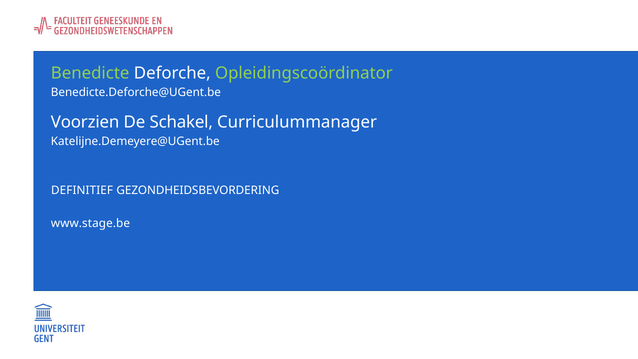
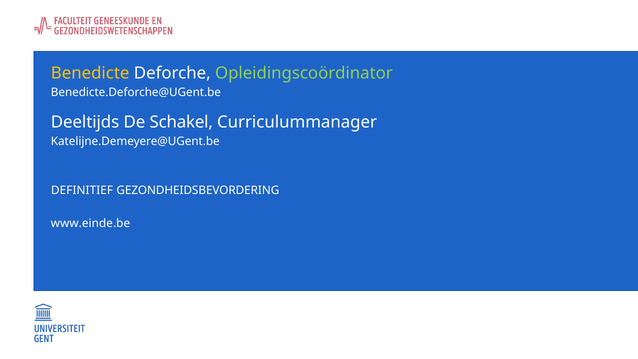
Benedicte colour: light green -> yellow
Voorzien: Voorzien -> Deeltijds
www.stage.be: www.stage.be -> www.einde.be
